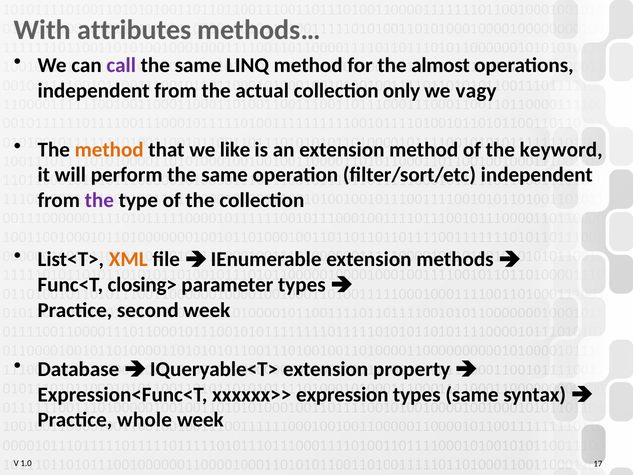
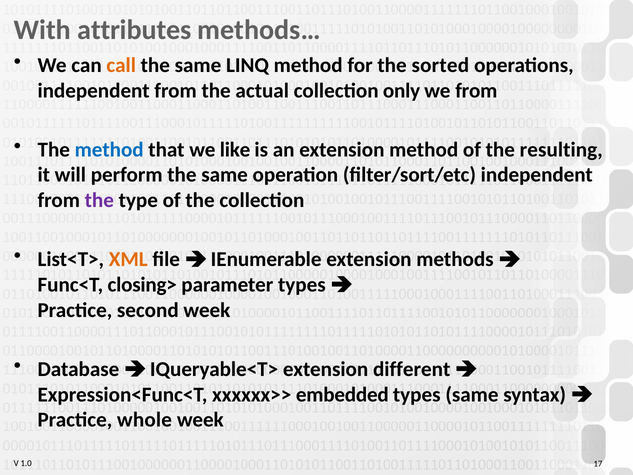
call colour: purple -> orange
almost: almost -> sorted
we vagy: vagy -> from
method at (109, 150) colour: orange -> blue
keyword: keyword -> resulting
property: property -> different
expression: expression -> embedded
